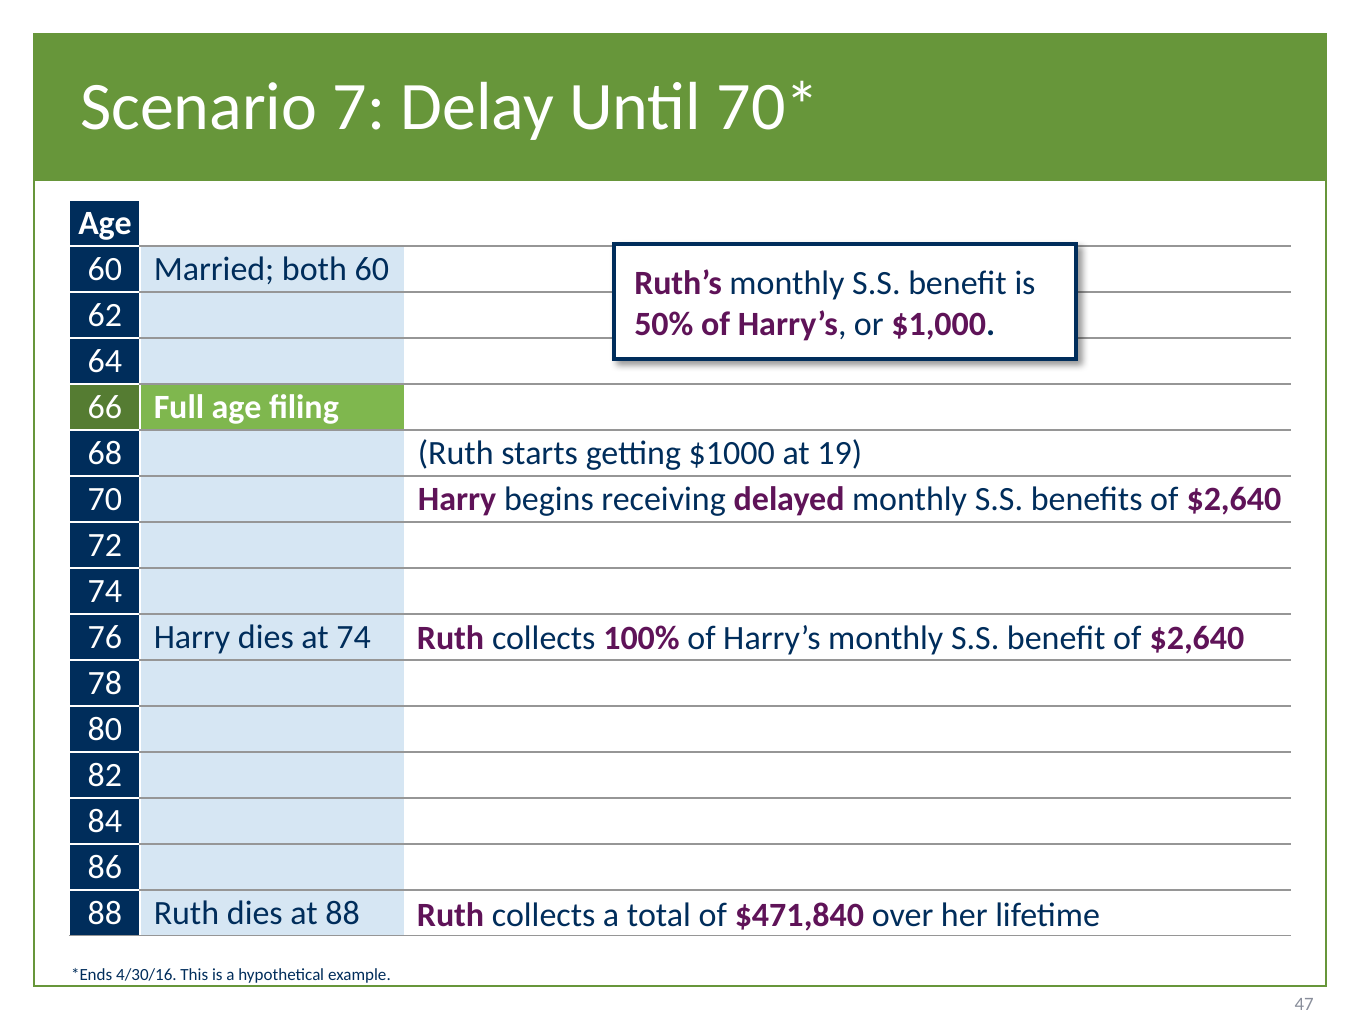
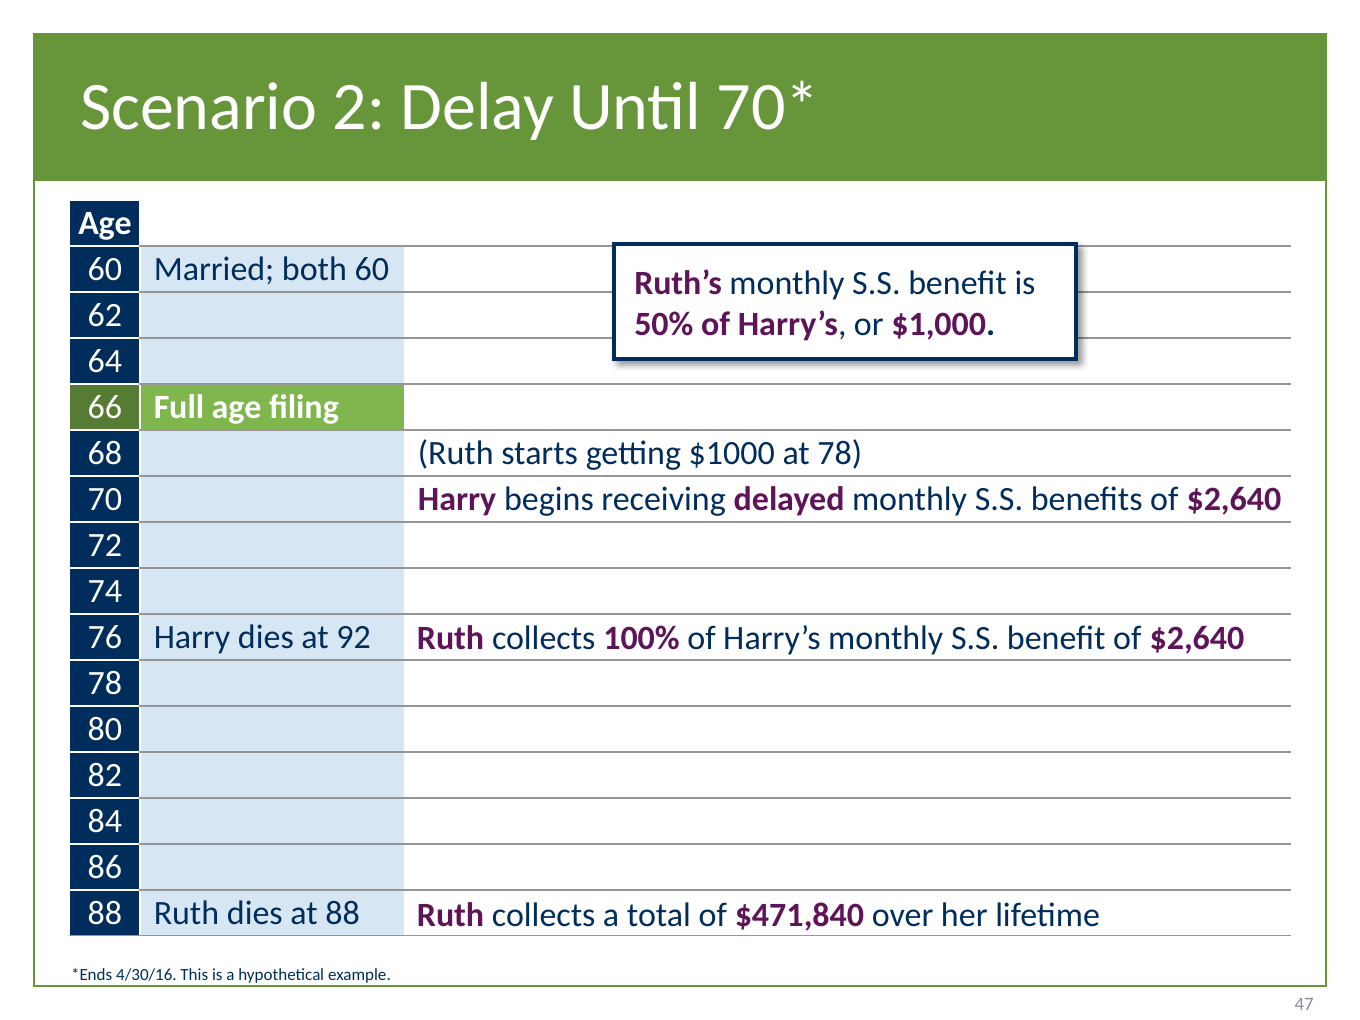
7: 7 -> 2
at 19: 19 -> 78
at 74: 74 -> 92
